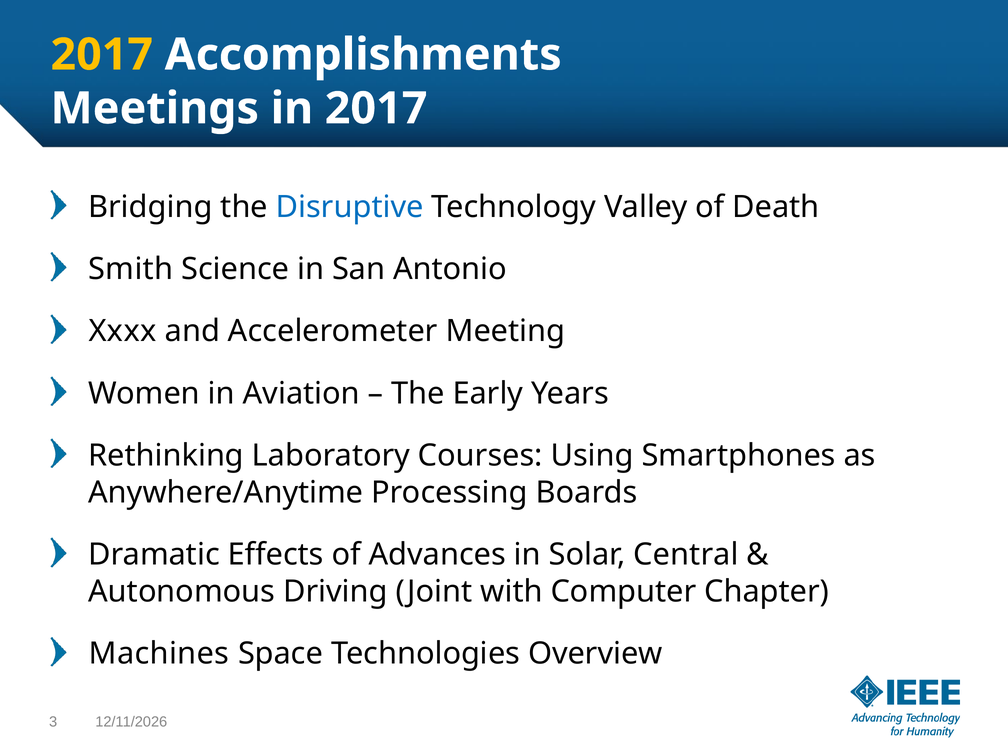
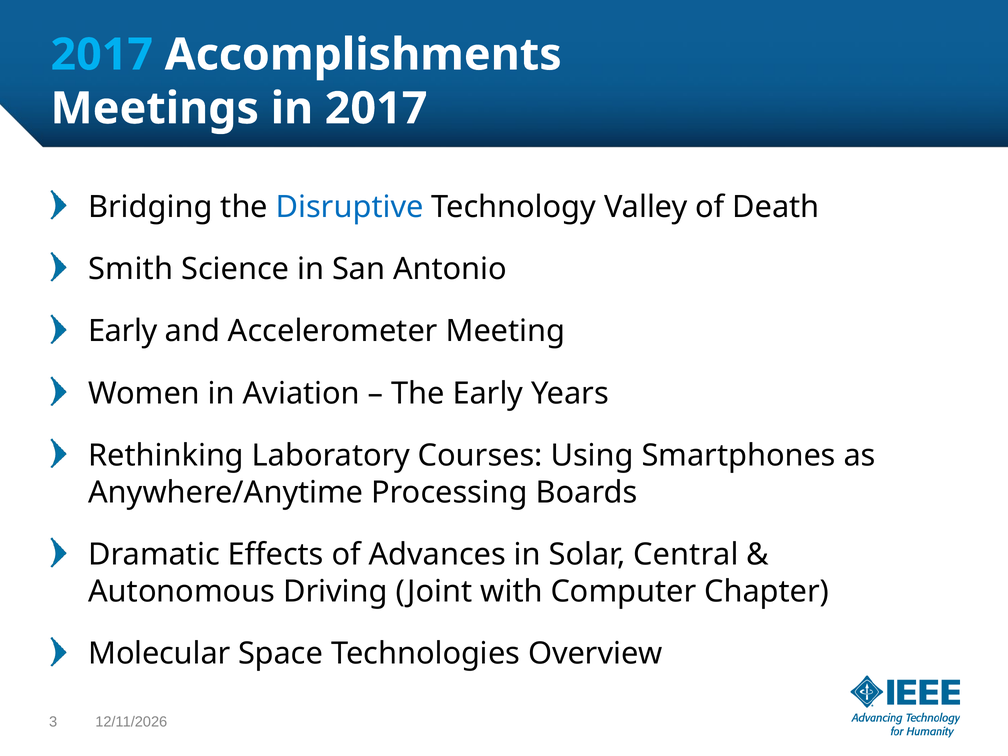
2017 at (102, 55) colour: yellow -> light blue
Xxxx at (123, 331): Xxxx -> Early
Machines: Machines -> Molecular
